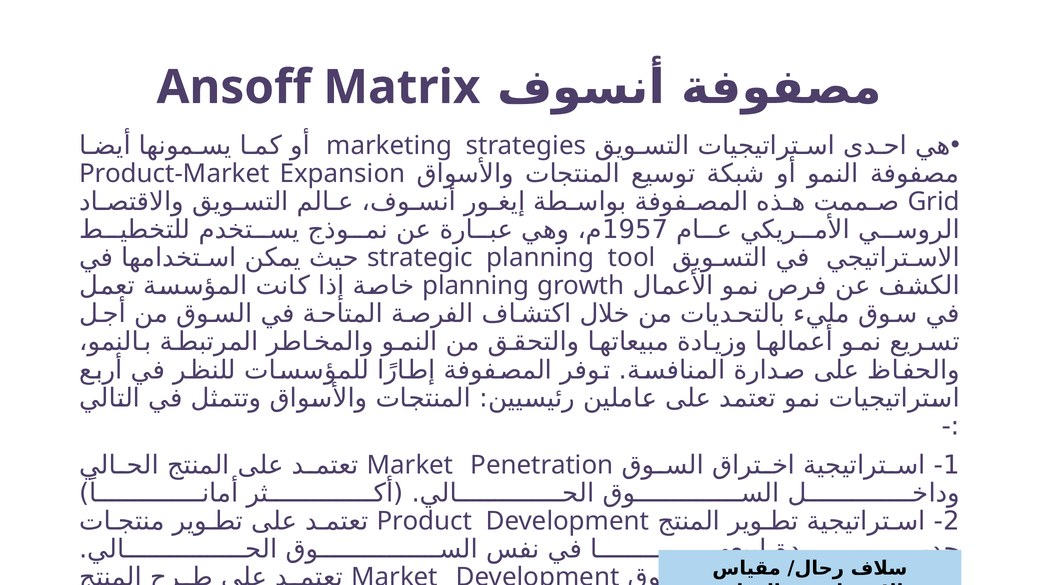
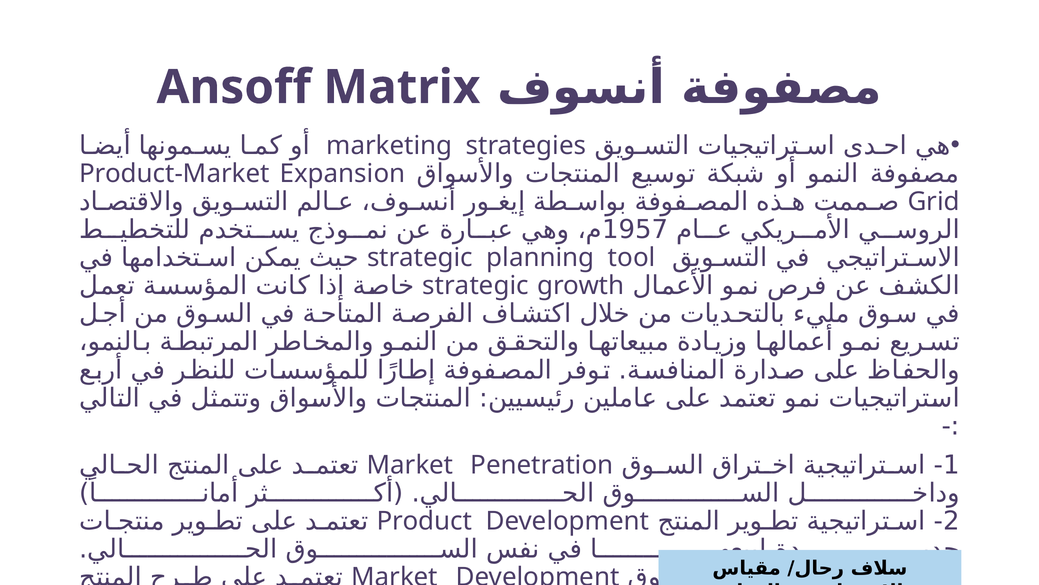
planning at (476, 285): planning -> strategic
